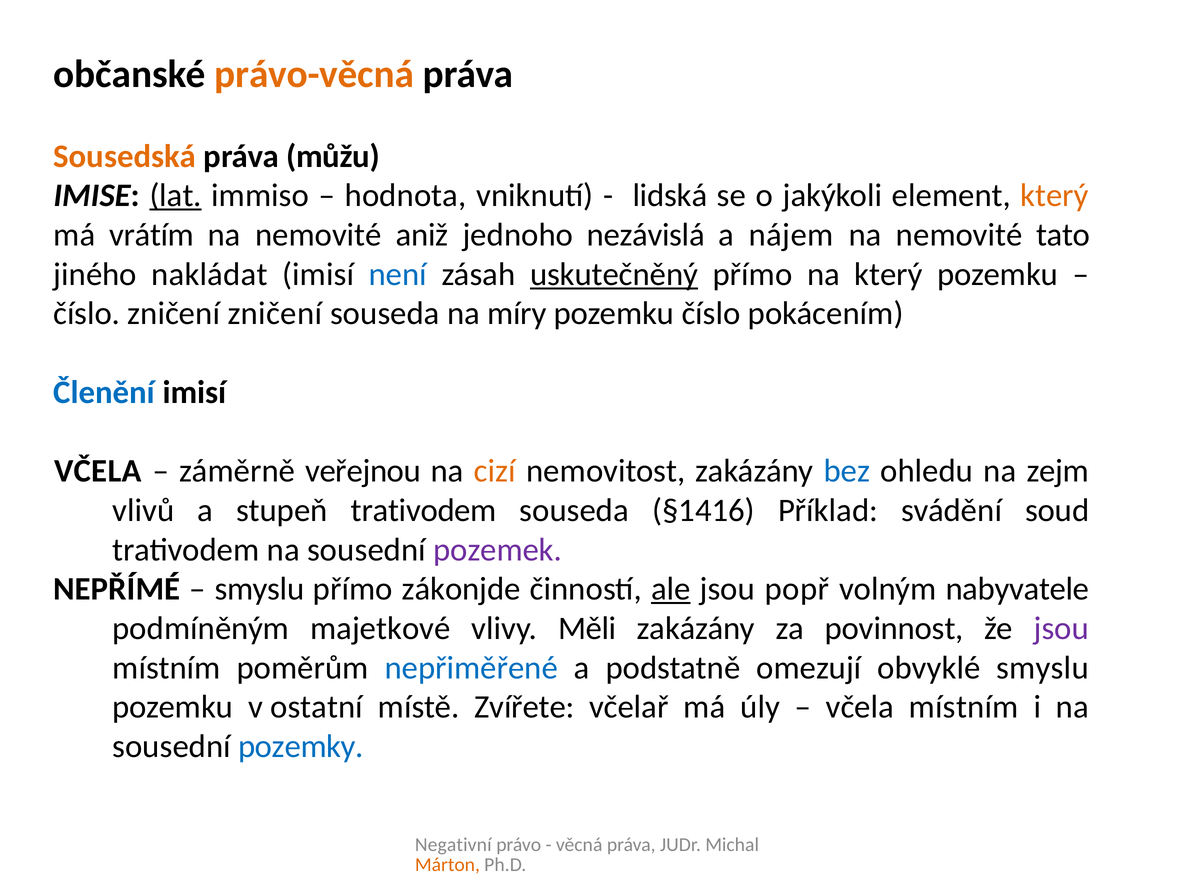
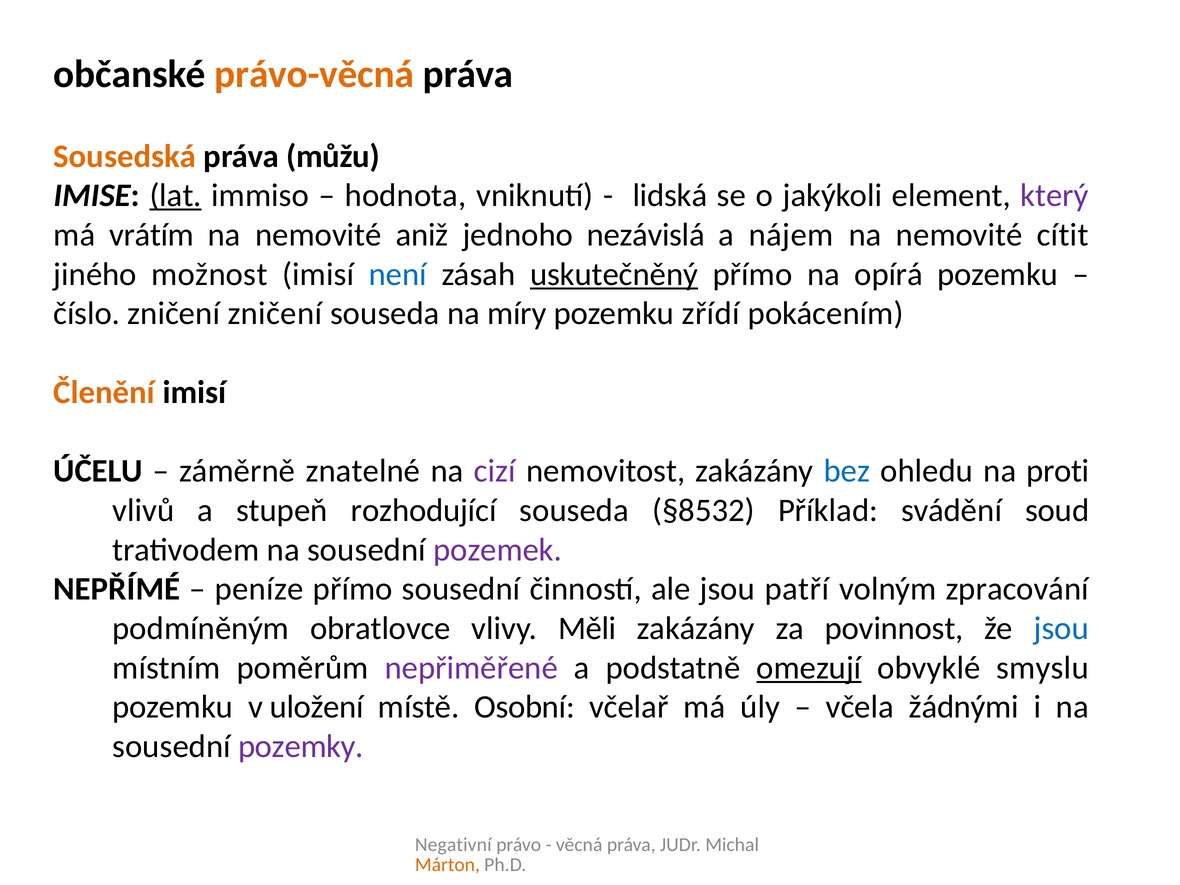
který at (1055, 196) colour: orange -> purple
tato: tato -> cítit
nakládat: nakládat -> možnost
na který: který -> opírá
pozemku číslo: číslo -> zřídí
Členění colour: blue -> orange
VČELA at (98, 471): VČELA -> ÚČELU
veřejnou: veřejnou -> znatelné
cizí colour: orange -> purple
zejm: zejm -> proti
stupeň trativodem: trativodem -> rozhodující
§1416: §1416 -> §8532
smyslu at (260, 589): smyslu -> peníze
přímo zákonjde: zákonjde -> sousední
ale underline: present -> none
popř: popř -> patří
nabyvatele: nabyvatele -> zpracování
majetkové: majetkové -> obratlovce
jsou at (1061, 628) colour: purple -> blue
nepřiměřené colour: blue -> purple
omezují underline: none -> present
ostatní: ostatní -> uložení
Zvířete: Zvířete -> Osobní
včela místním: místním -> žádnými
pozemky colour: blue -> purple
